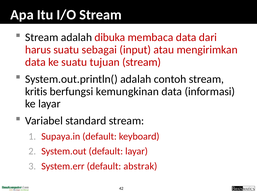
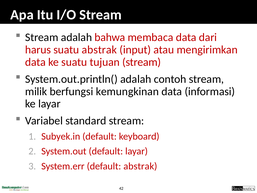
dibuka: dibuka -> bahwa
suatu sebagai: sebagai -> abstrak
kritis: kritis -> milik
Supaya.in: Supaya.in -> Subyek.in
